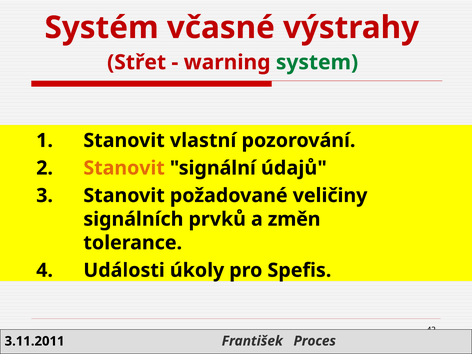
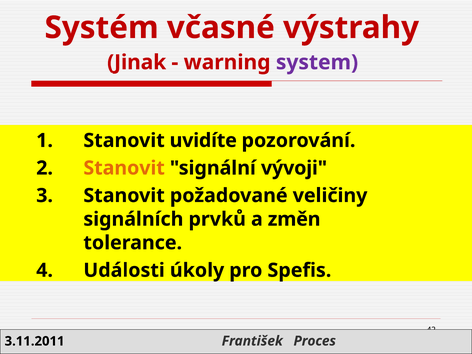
Střet: Střet -> Jinak
system colour: green -> purple
vlastní: vlastní -> uvidíte
údajů: údajů -> vývoji
